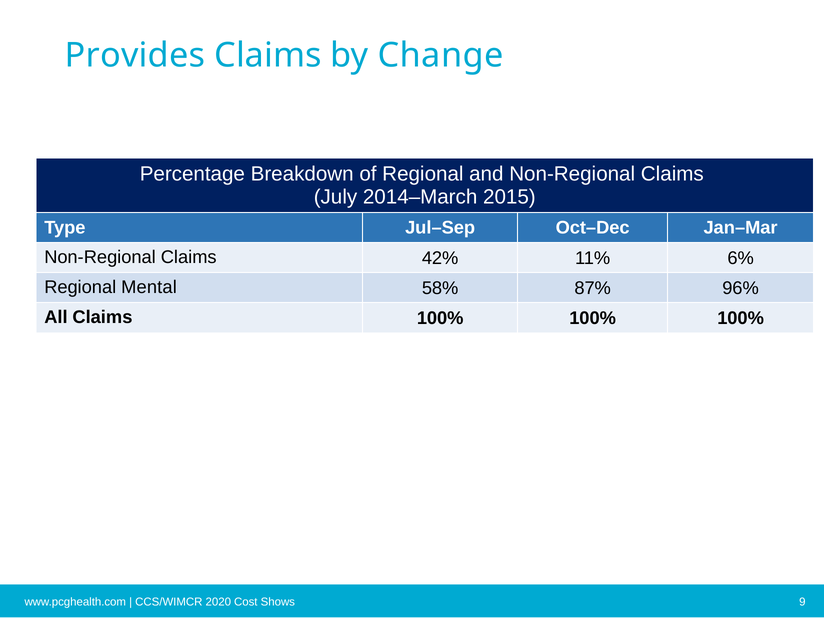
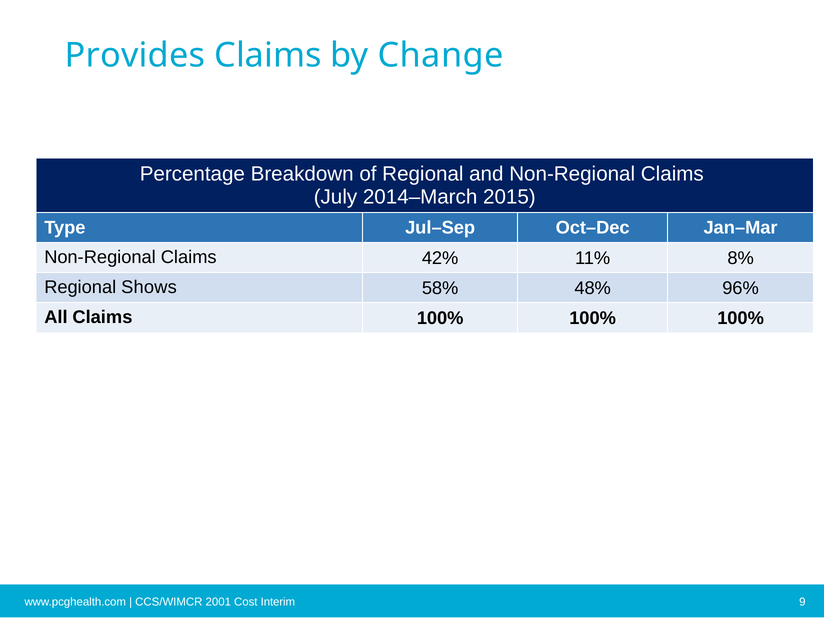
6%: 6% -> 8%
Mental: Mental -> Shows
87%: 87% -> 48%
2020: 2020 -> 2001
Shows: Shows -> Interim
